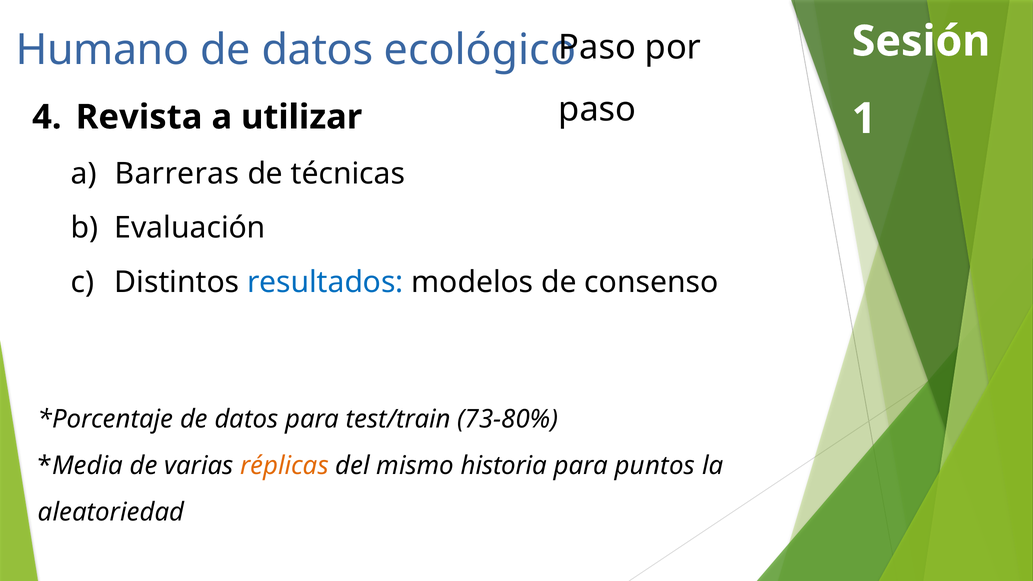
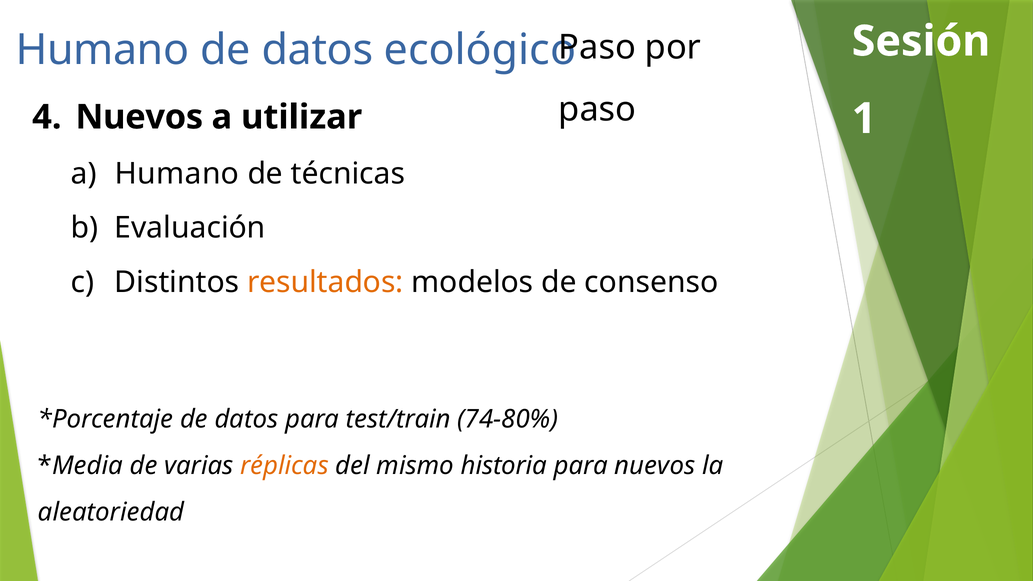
Revista at (139, 117): Revista -> Nuevos
a Barreras: Barreras -> Humano
resultados colour: blue -> orange
73-80%: 73-80% -> 74-80%
para puntos: puntos -> nuevos
